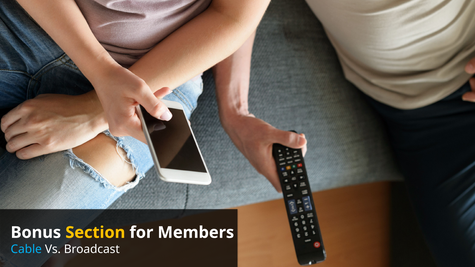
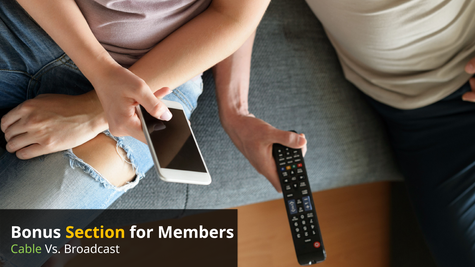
Cable colour: light blue -> light green
